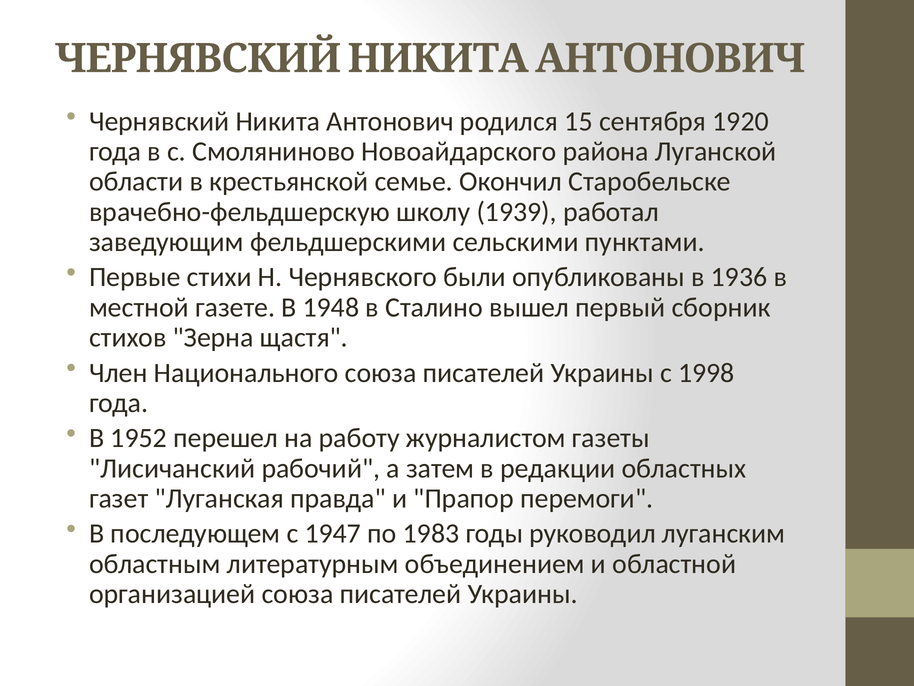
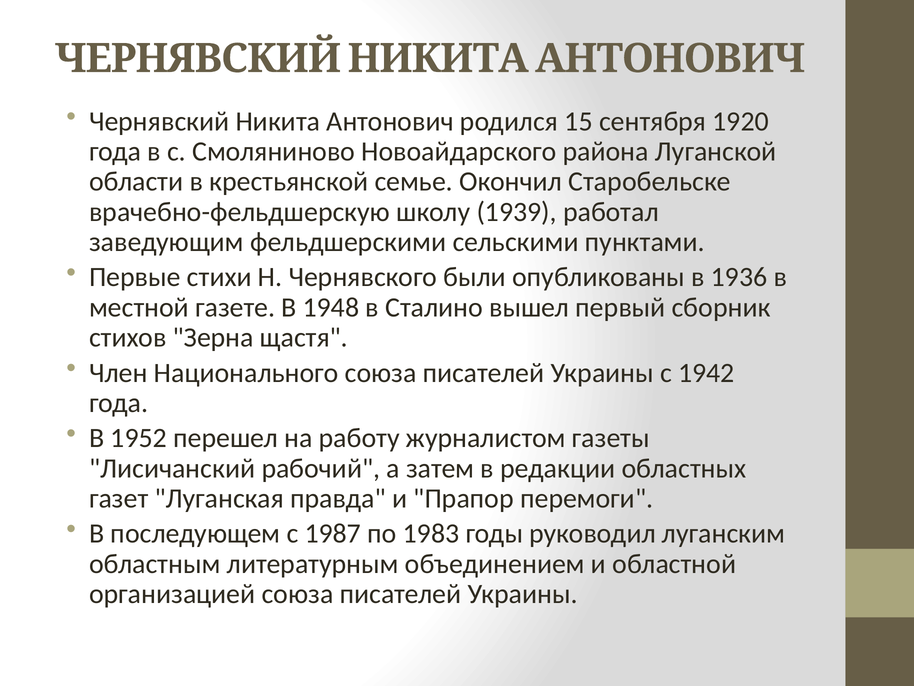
1998: 1998 -> 1942
1947: 1947 -> 1987
